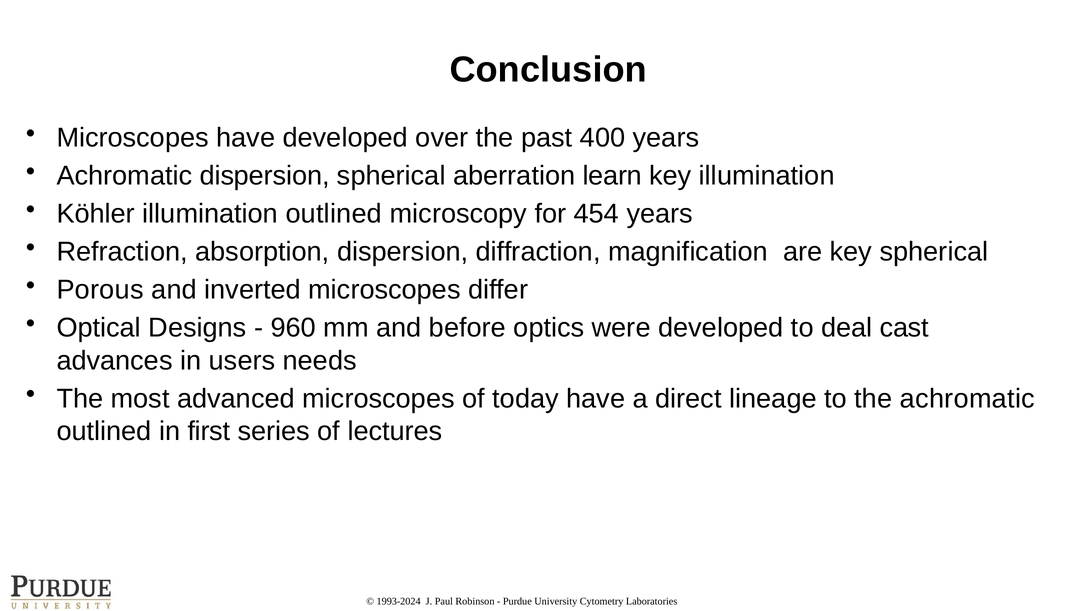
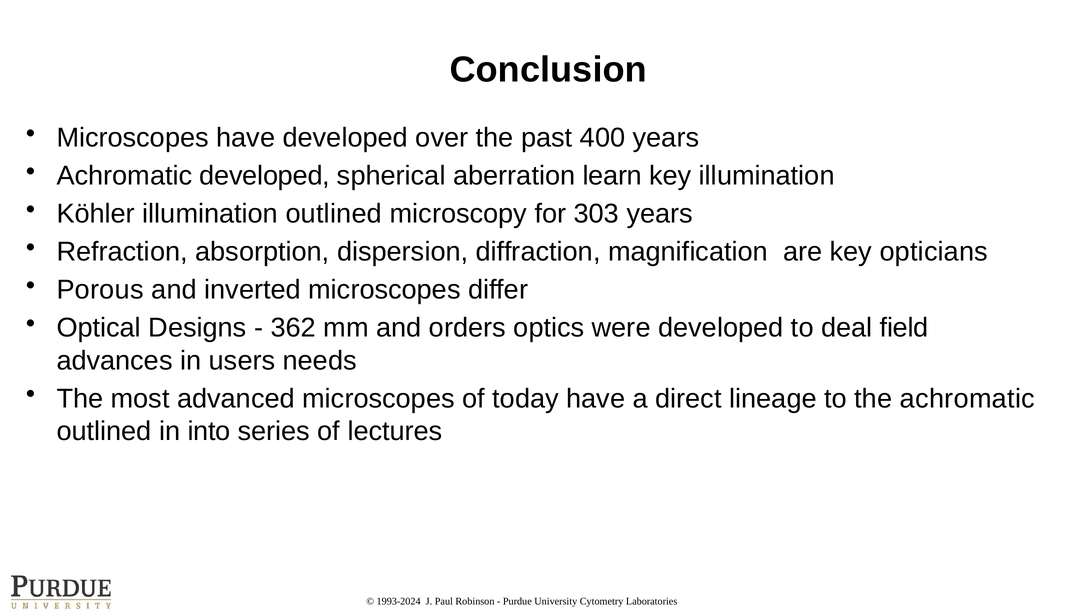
Achromatic dispersion: dispersion -> developed
454: 454 -> 303
key spherical: spherical -> opticians
960: 960 -> 362
before: before -> orders
cast: cast -> field
first: first -> into
